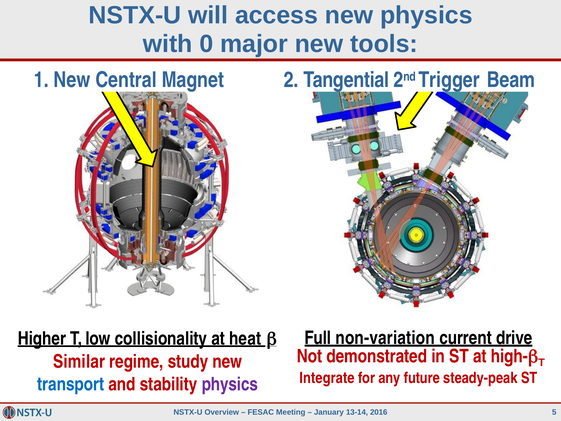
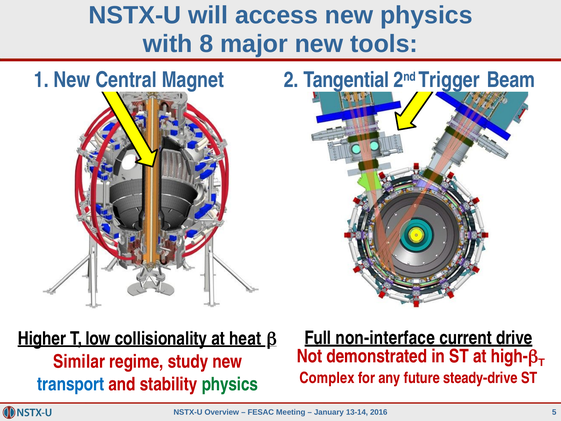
0: 0 -> 8
non-variation: non-variation -> non-interface
Integrate: Integrate -> Complex
steady-peak: steady-peak -> steady-drive
physics at (230, 384) colour: purple -> green
